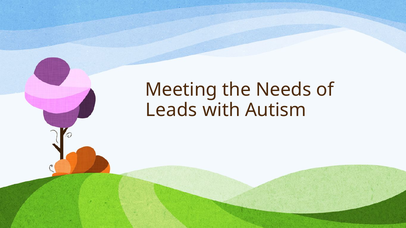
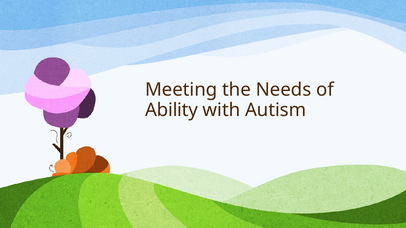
Leads: Leads -> Ability
